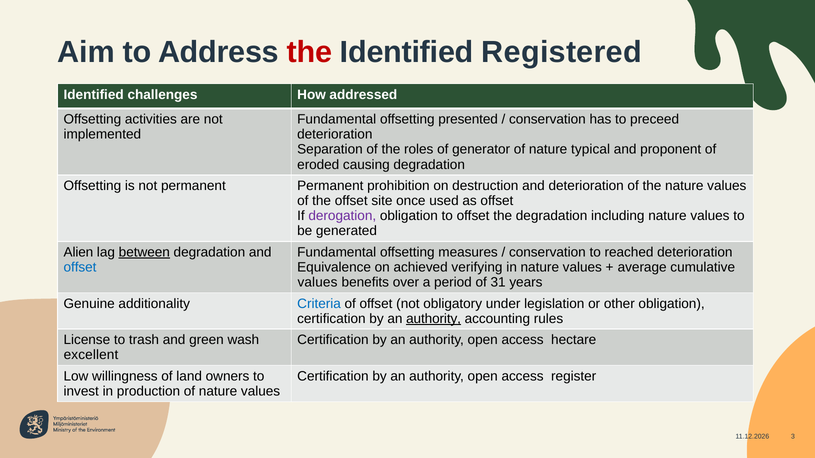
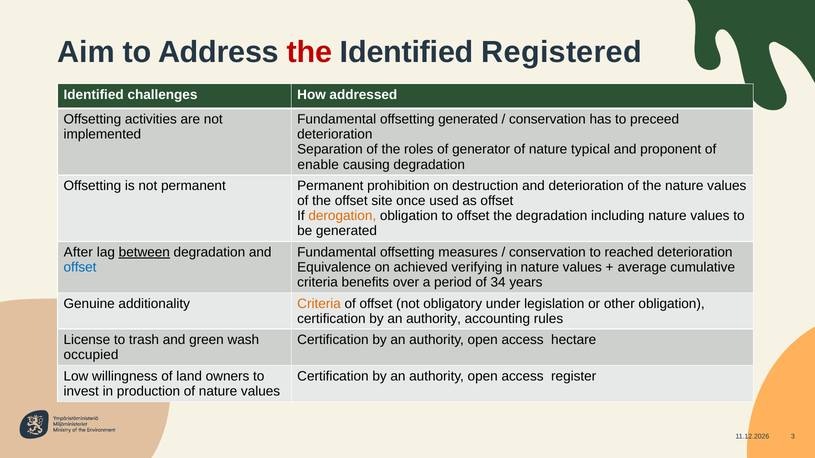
offsetting presented: presented -> generated
eroded: eroded -> enable
derogation colour: purple -> orange
Alien: Alien -> After
values at (317, 283): values -> criteria
31: 31 -> 34
Criteria at (319, 304) colour: blue -> orange
authority at (434, 319) underline: present -> none
excellent: excellent -> occupied
